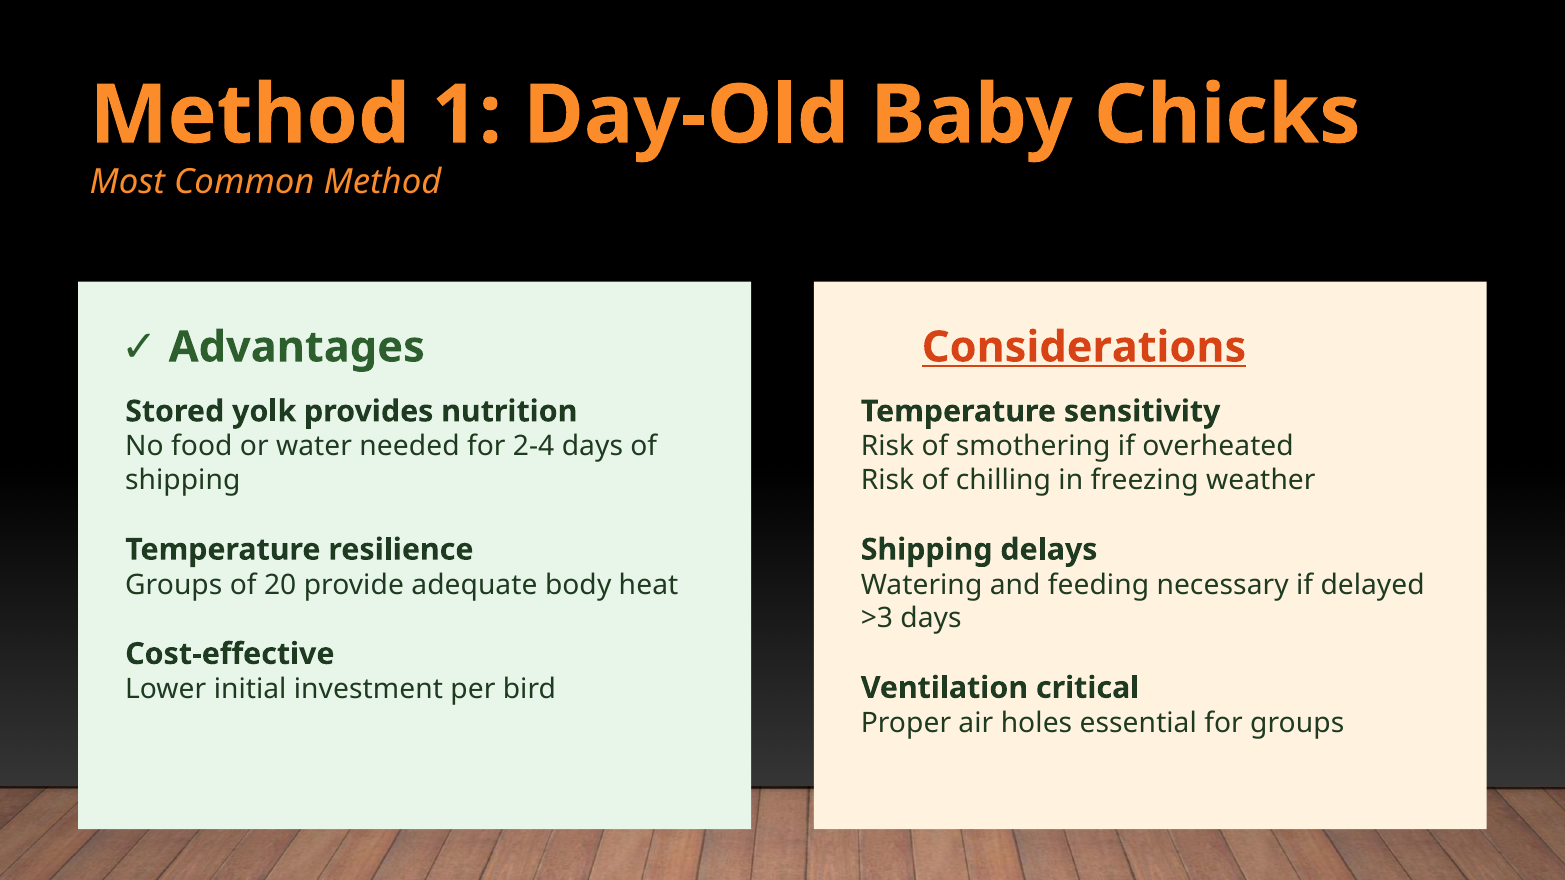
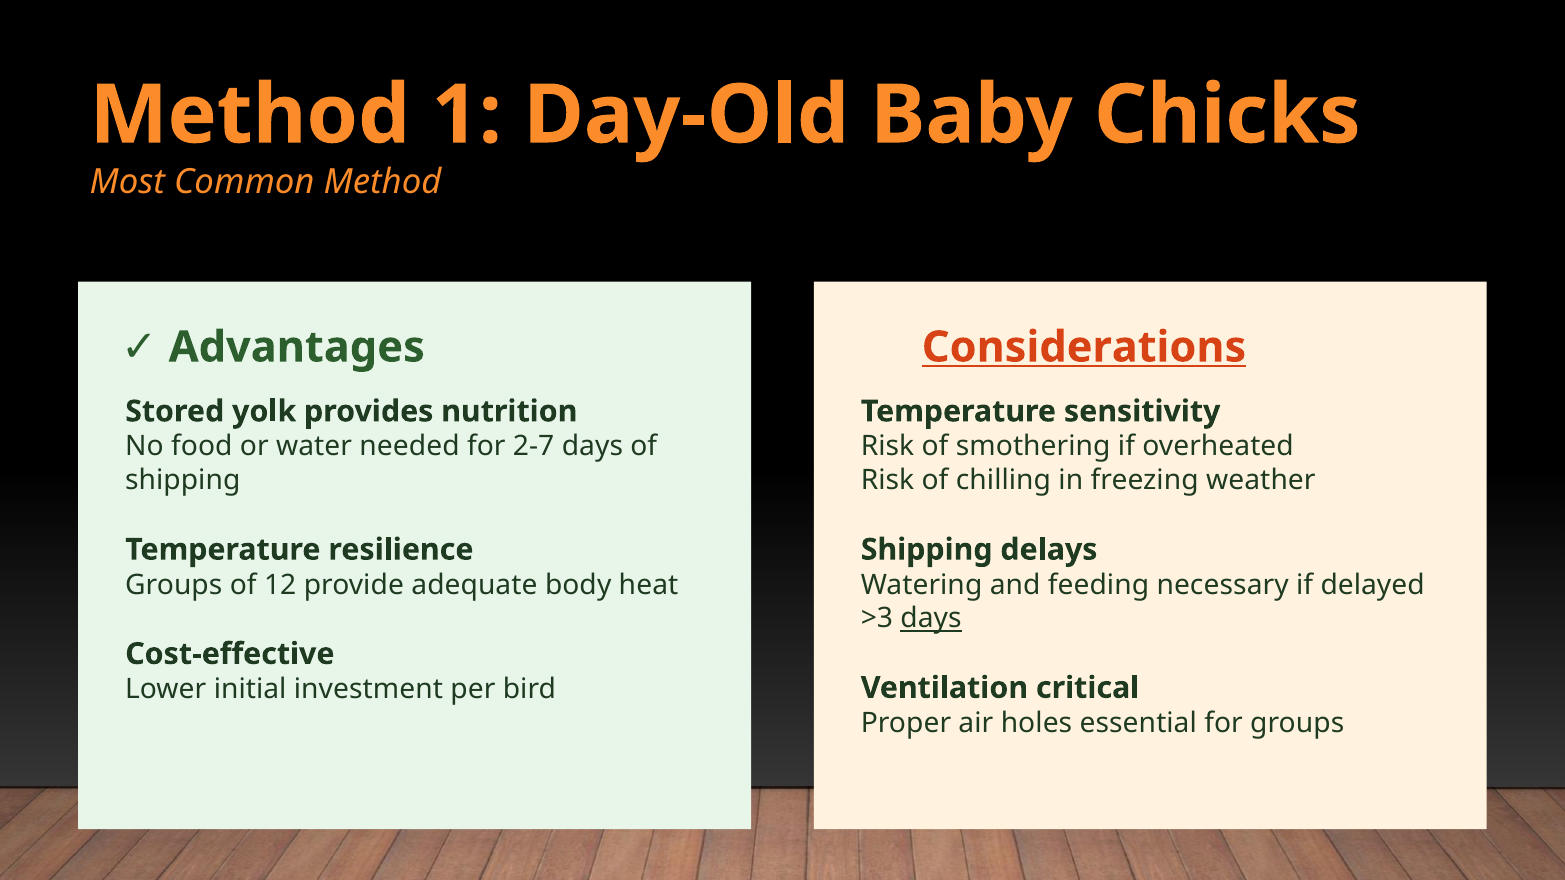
2-4: 2-4 -> 2-7
20: 20 -> 12
days at (931, 619) underline: none -> present
